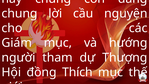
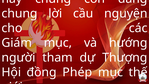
Thích: Thích -> Phép
